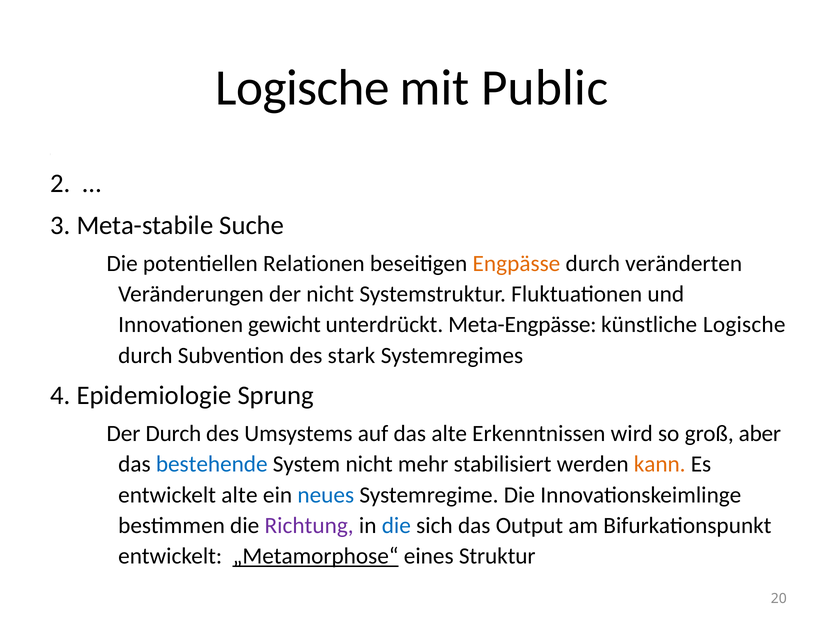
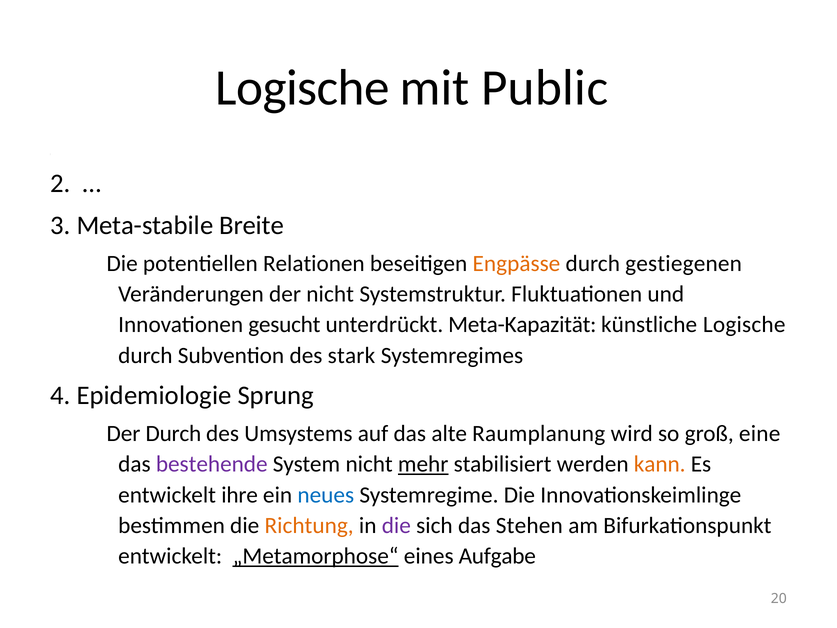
Suche: Suche -> Breite
veränderten: veränderten -> gestiegenen
gewicht: gewicht -> gesucht
Meta-Engpässe: Meta-Engpässe -> Meta-Kapazität
Erkenntnissen: Erkenntnissen -> Raumplanung
aber: aber -> eine
bestehende colour: blue -> purple
mehr underline: none -> present
entwickelt alte: alte -> ihre
Richtung colour: purple -> orange
die at (396, 525) colour: blue -> purple
Output: Output -> Stehen
Struktur: Struktur -> Aufgabe
